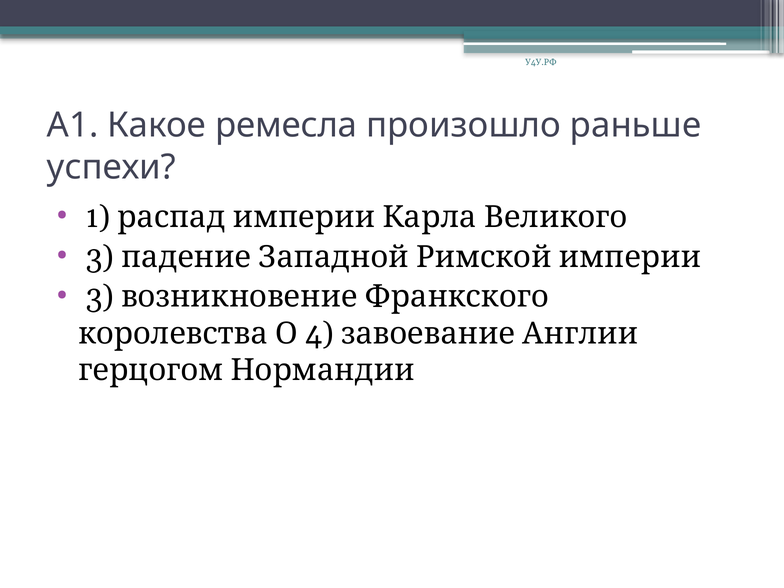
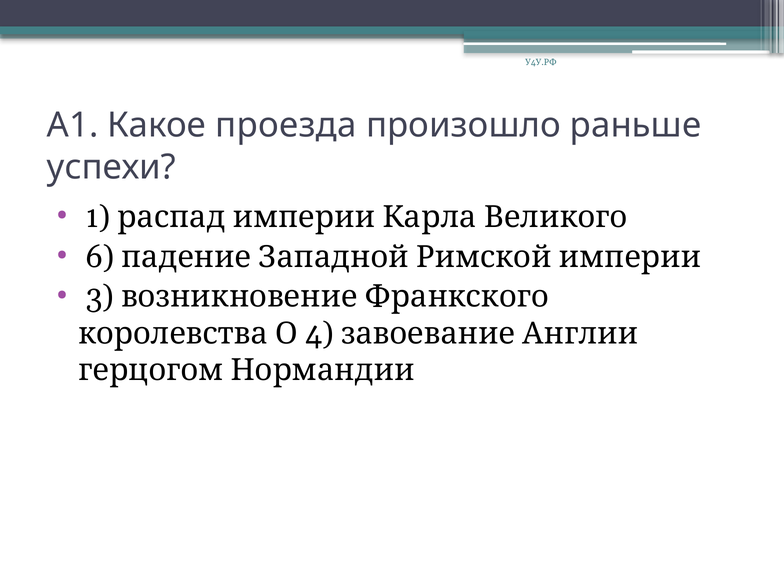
ремесла: ремесла -> проезда
3 at (100, 257): 3 -> 6
